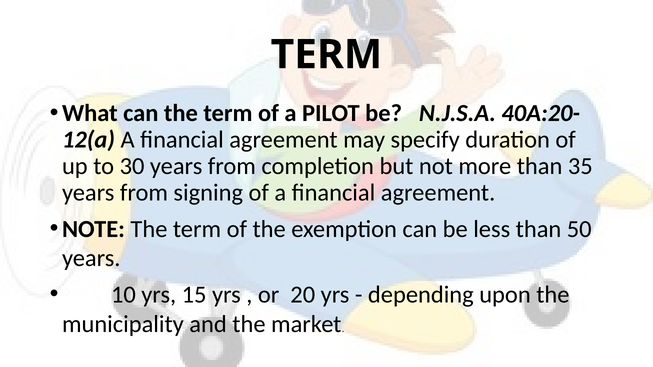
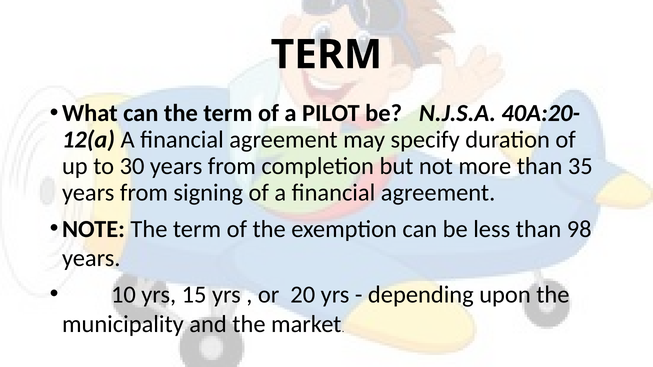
50: 50 -> 98
